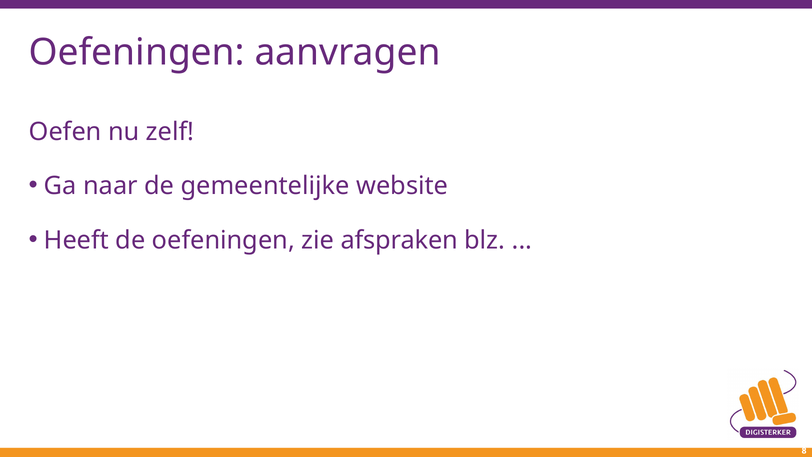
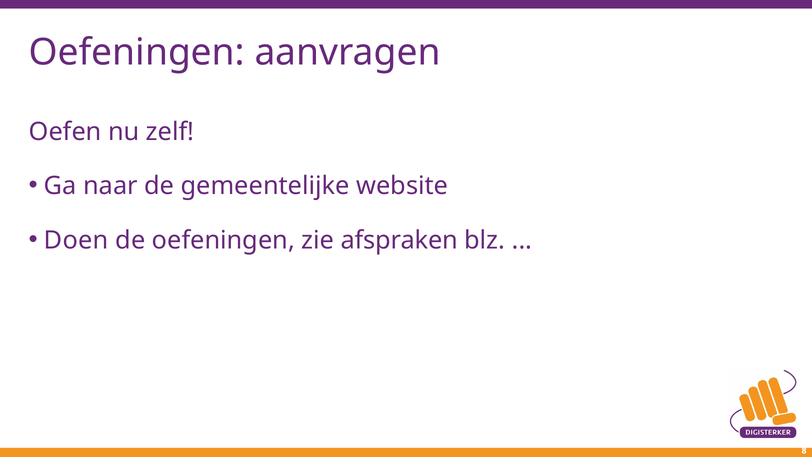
Heeft: Heeft -> Doen
